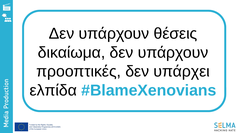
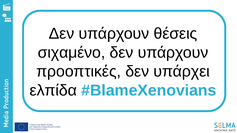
δικαίωμα: δικαίωμα -> σιχαμένο
